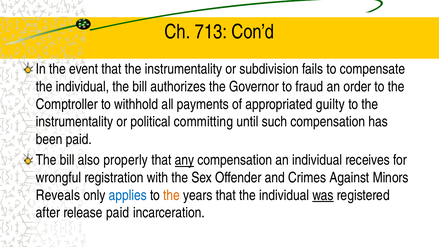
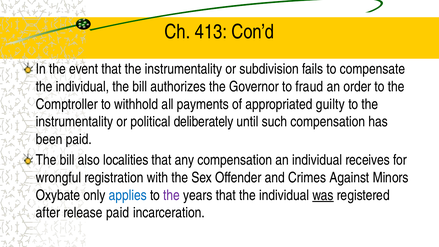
713: 713 -> 413
committing: committing -> deliberately
properly: properly -> localities
any underline: present -> none
Reveals: Reveals -> Oxybate
the at (172, 195) colour: orange -> purple
